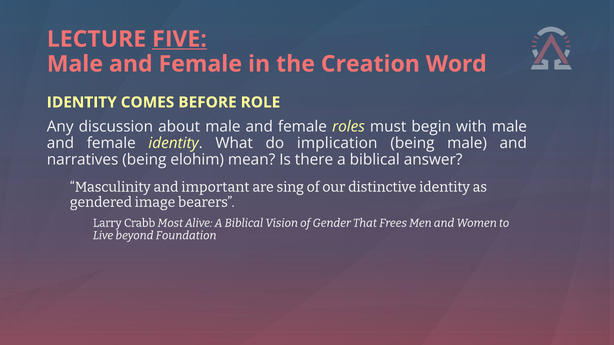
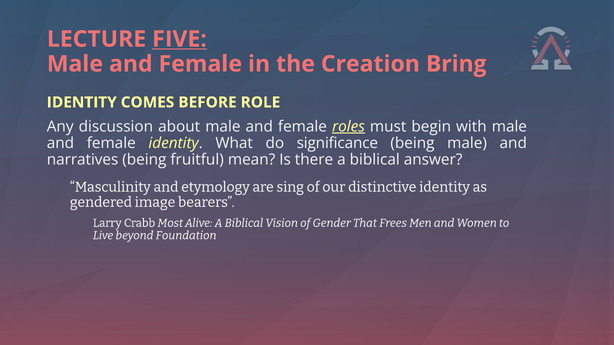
Word: Word -> Bring
roles underline: none -> present
implication: implication -> significance
elohim: elohim -> fruitful
important: important -> etymology
